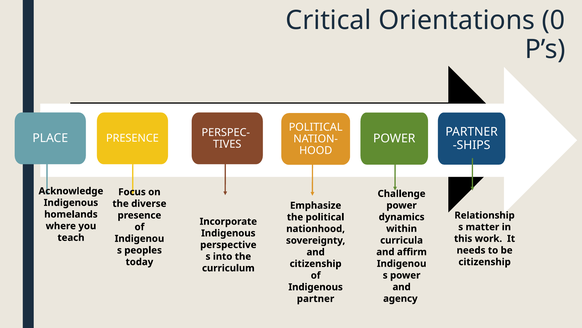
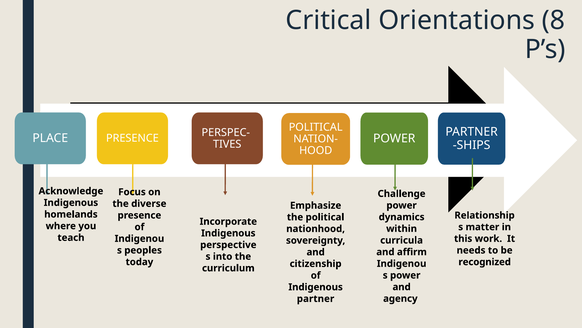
0: 0 -> 8
citizenship at (485, 261): citizenship -> recognized
